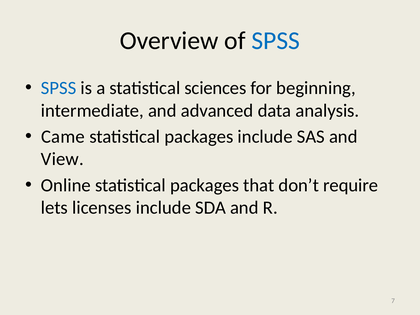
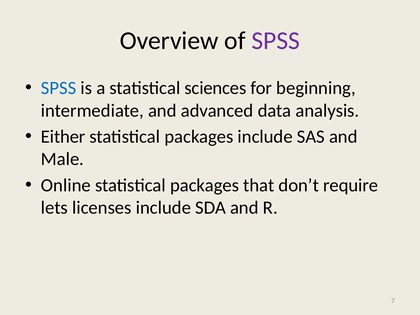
SPSS at (276, 41) colour: blue -> purple
Came: Came -> Either
View: View -> Male
